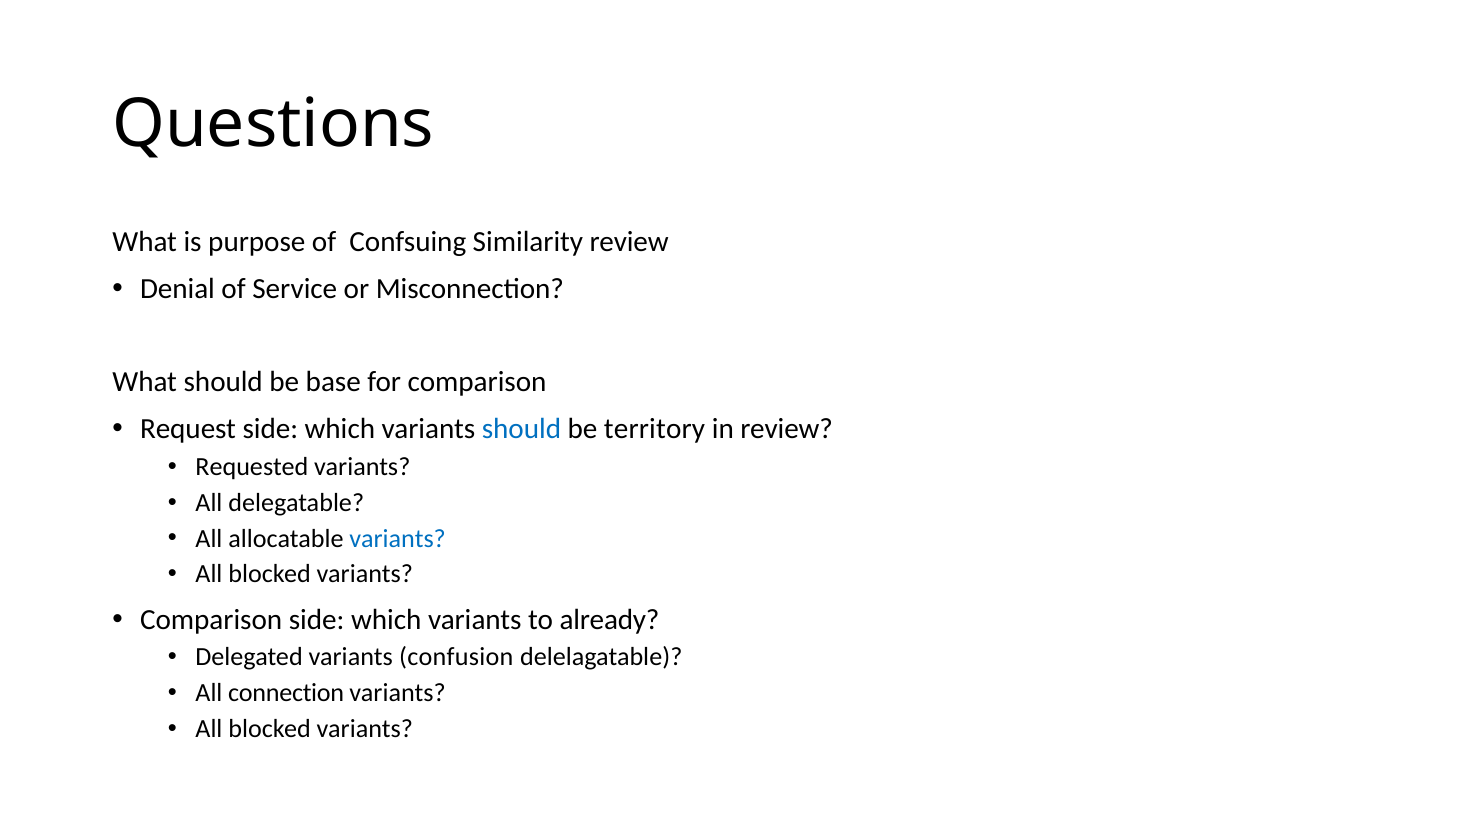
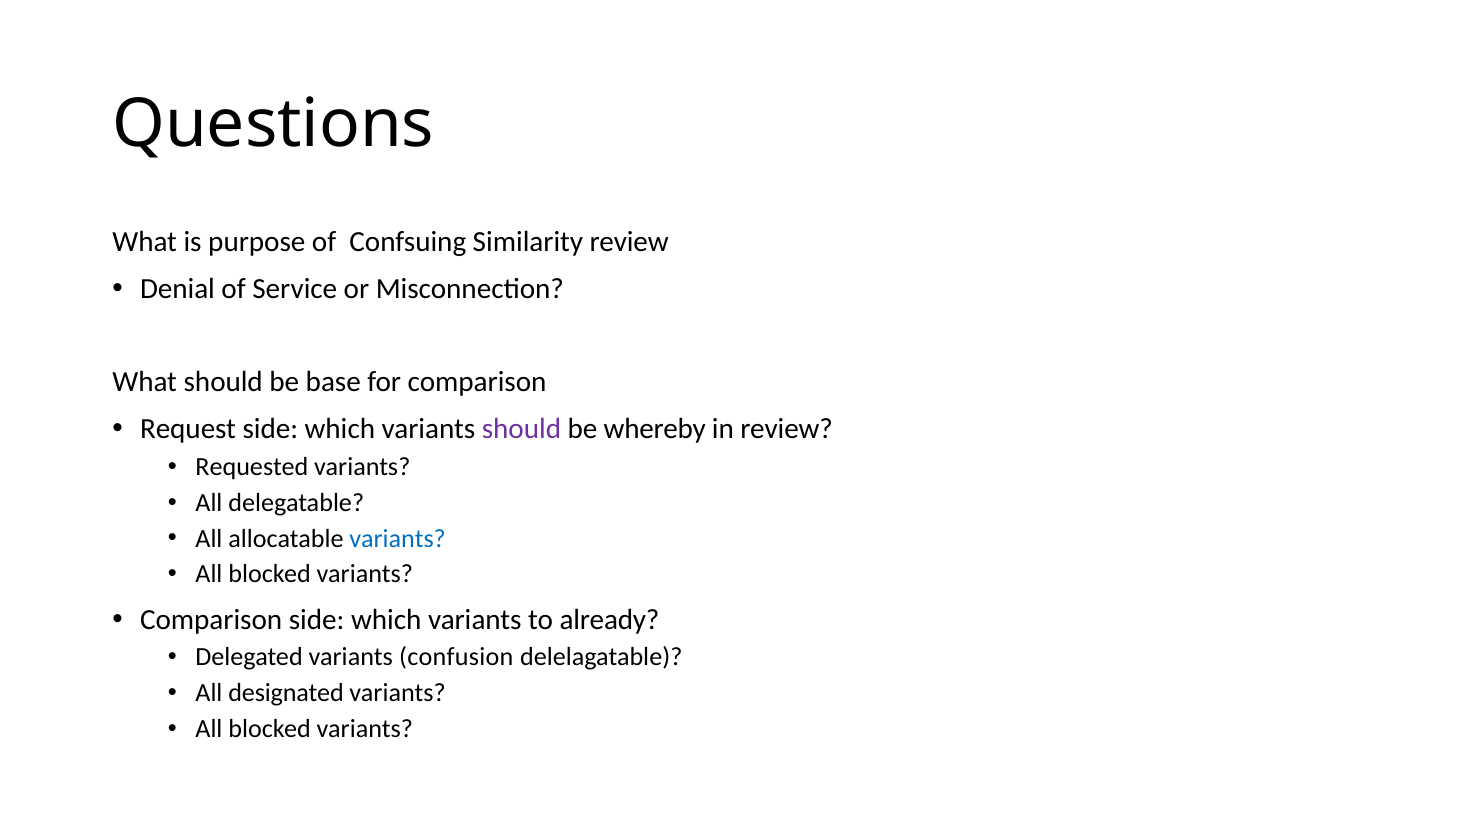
should at (521, 430) colour: blue -> purple
territory: territory -> whereby
connection: connection -> designated
